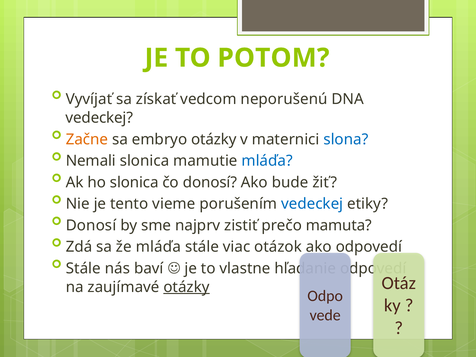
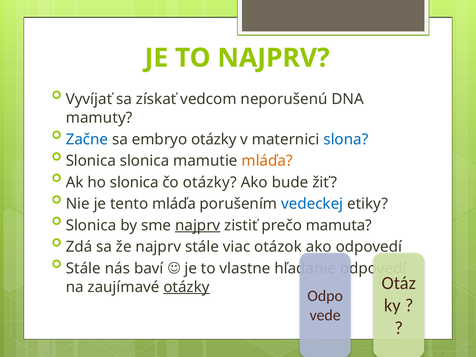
TO POTOM: POTOM -> NAJPRV
vedeckej at (99, 118): vedeckej -> mamuty
Začne colour: orange -> blue
Nemali at (91, 161): Nemali -> Slonica
mláďa at (267, 161) colour: blue -> orange
čo donosí: donosí -> otázky
tento vieme: vieme -> mláďa
Donosí at (91, 225): Donosí -> Slonica
najprv at (198, 225) underline: none -> present
že mláďa: mláďa -> najprv
